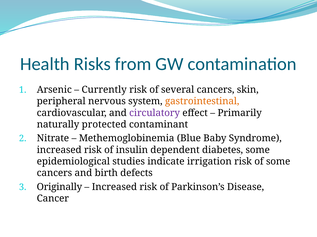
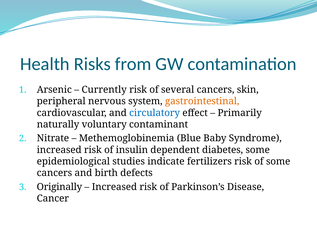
circulatory colour: purple -> blue
protected: protected -> voluntary
irrigation: irrigation -> fertilizers
